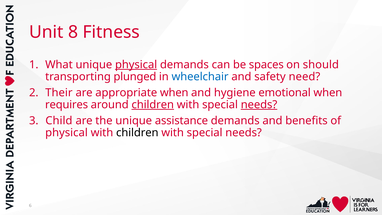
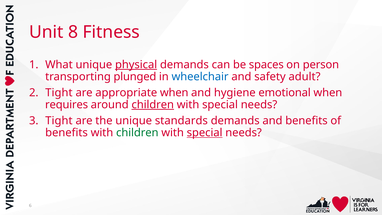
should: should -> person
need: need -> adult
Their at (59, 93): Their -> Tight
needs at (259, 105) underline: present -> none
Child at (59, 121): Child -> Tight
assistance: assistance -> standards
physical at (67, 133): physical -> benefits
children at (137, 133) colour: black -> green
special at (205, 133) underline: none -> present
